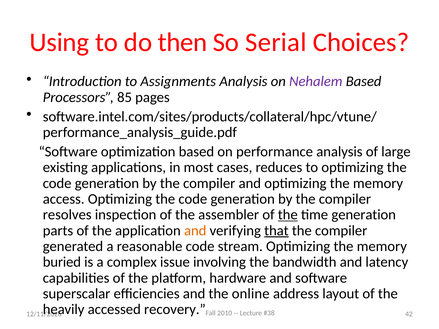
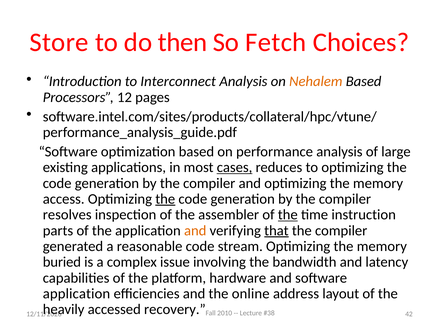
Using: Using -> Store
Serial: Serial -> Fetch
Assignments: Assignments -> Interconnect
Nehalem colour: purple -> orange
85: 85 -> 12
cases underline: none -> present
the at (165, 199) underline: none -> present
time generation: generation -> instruction
superscalar at (77, 294): superscalar -> application
